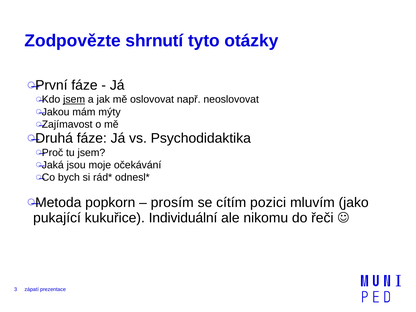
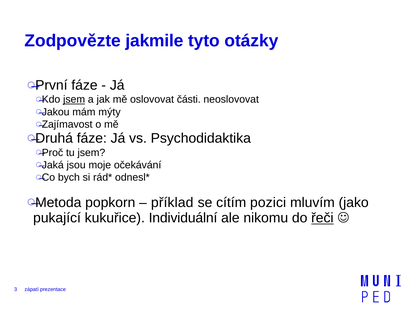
shrnutí: shrnutí -> jakmile
např: např -> části
prosím: prosím -> příklad
řeči underline: none -> present
